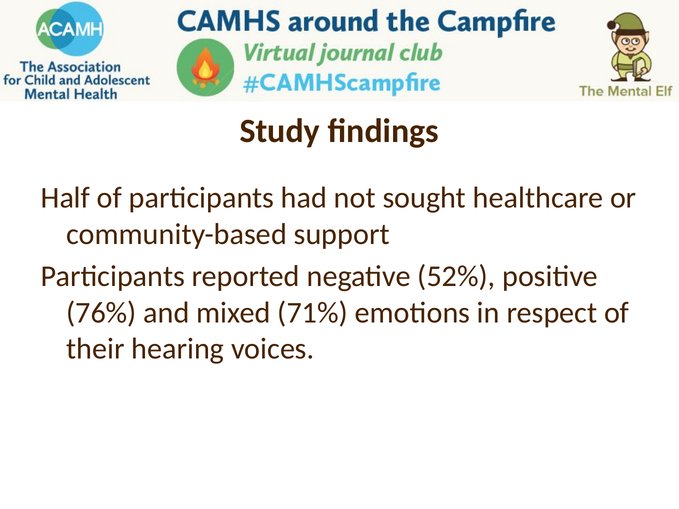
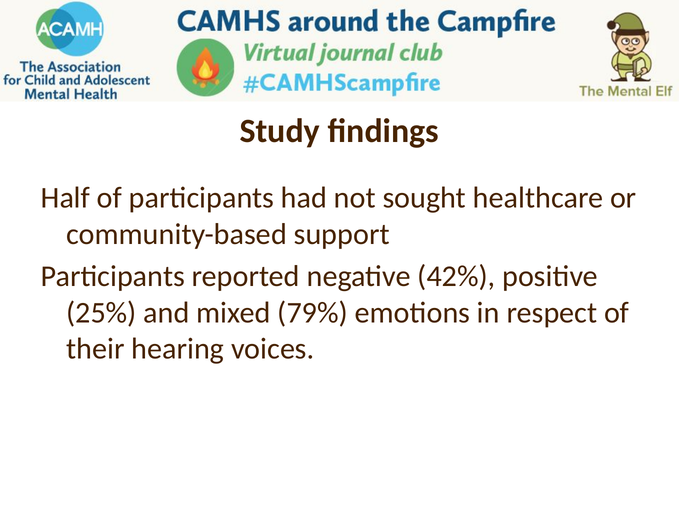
52%: 52% -> 42%
76%: 76% -> 25%
71%: 71% -> 79%
